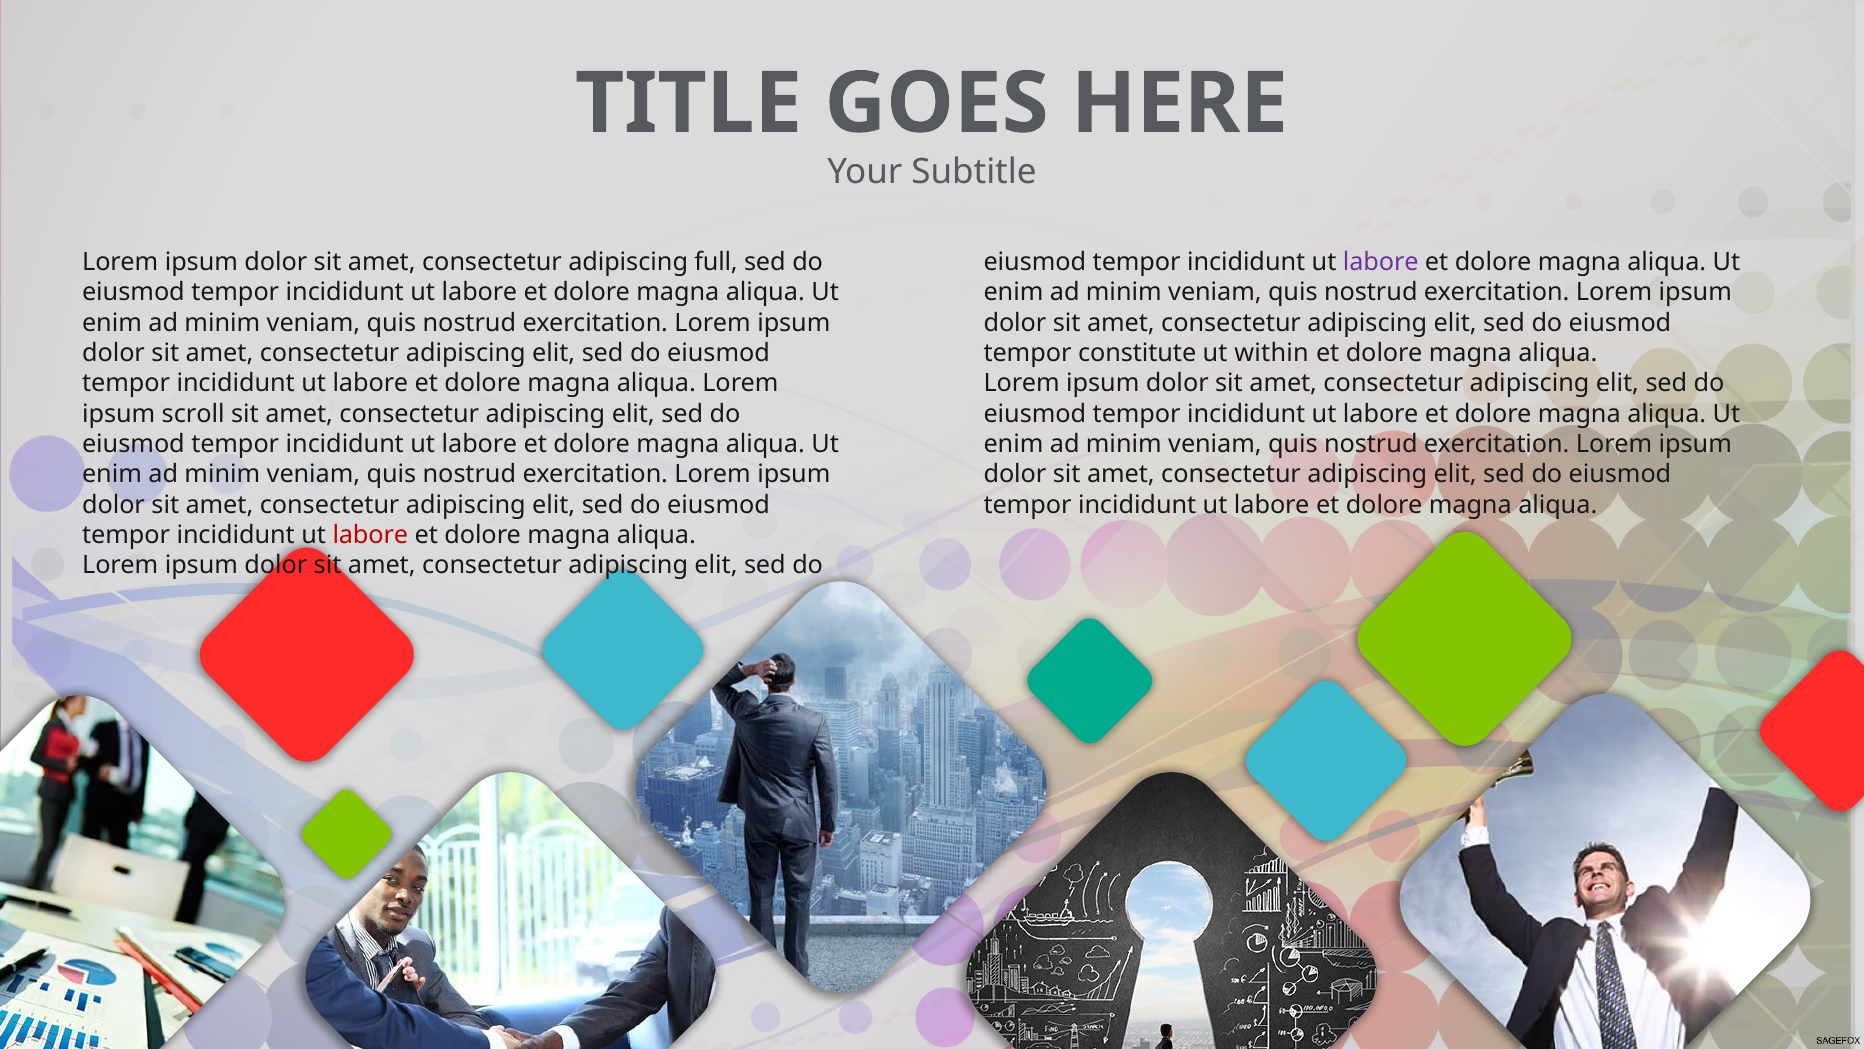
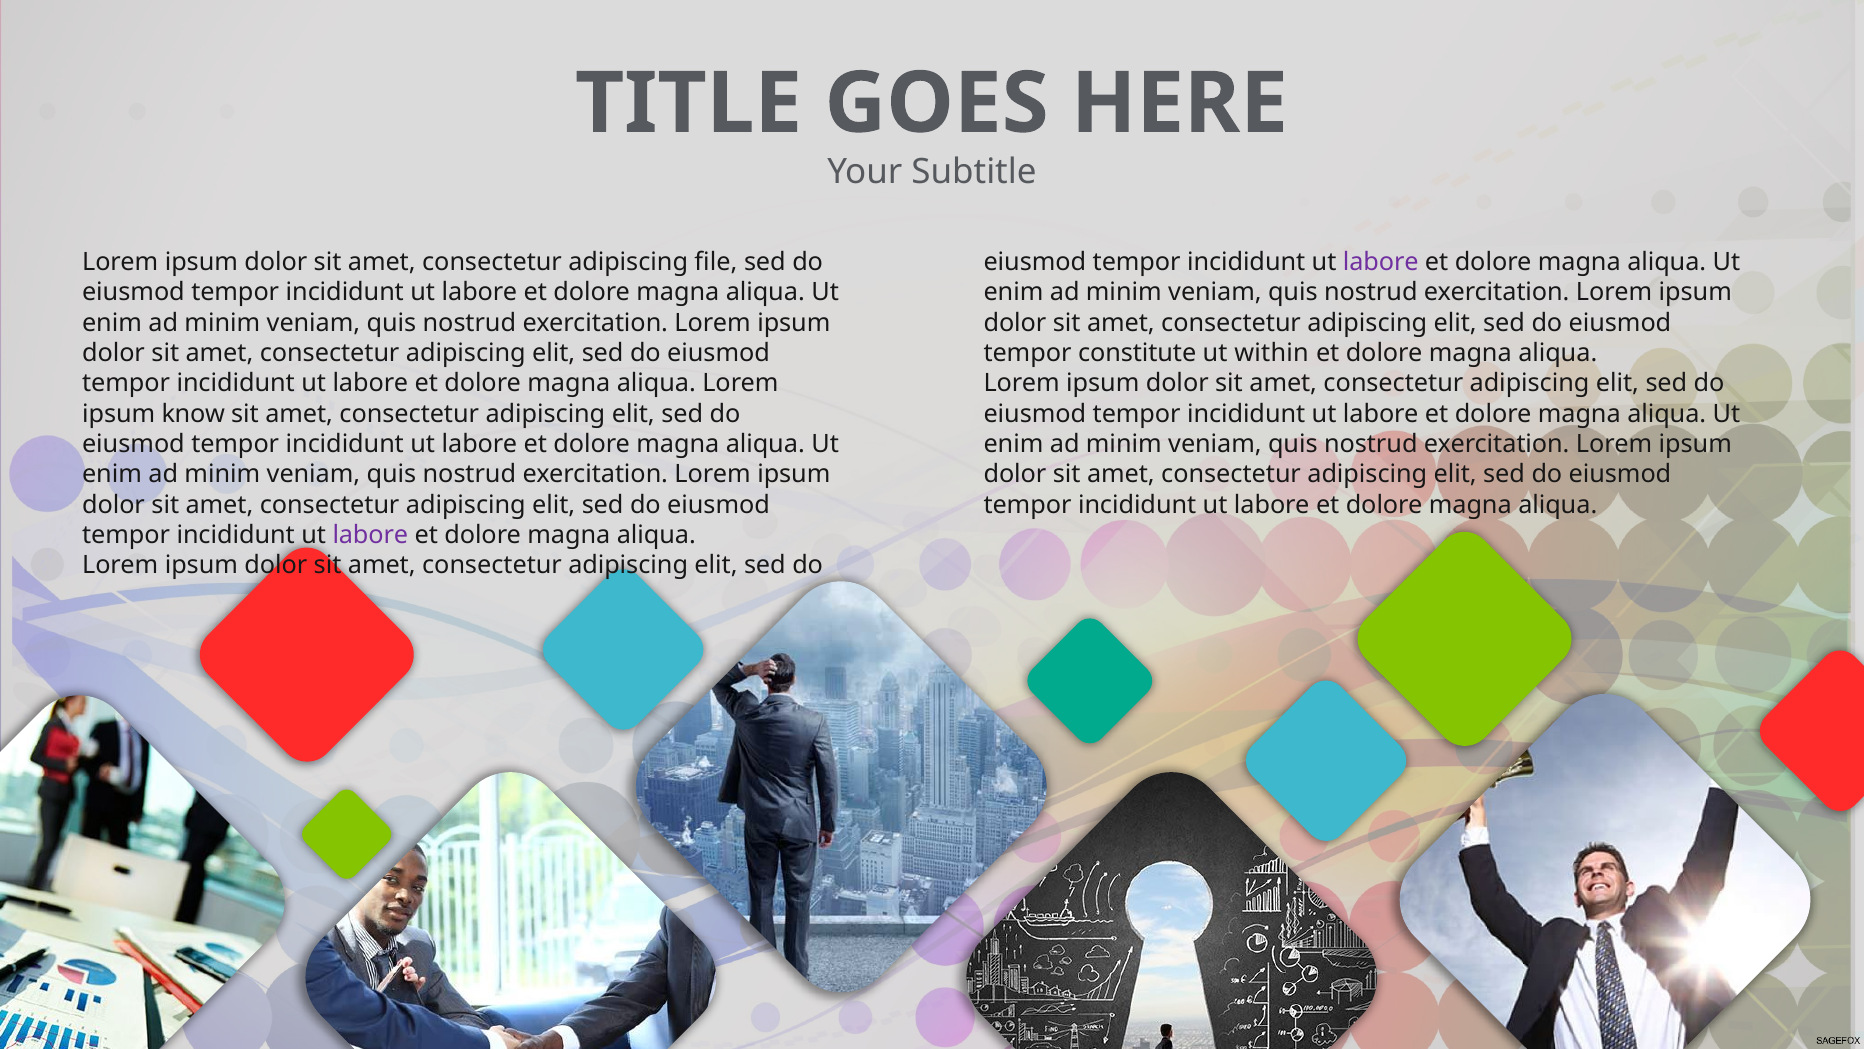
full: full -> file
scroll: scroll -> know
labore at (370, 535) colour: red -> purple
